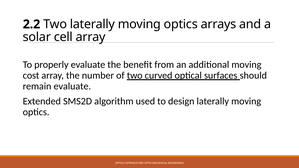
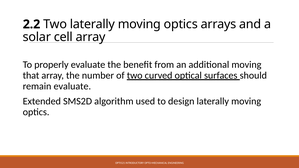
cost: cost -> that
